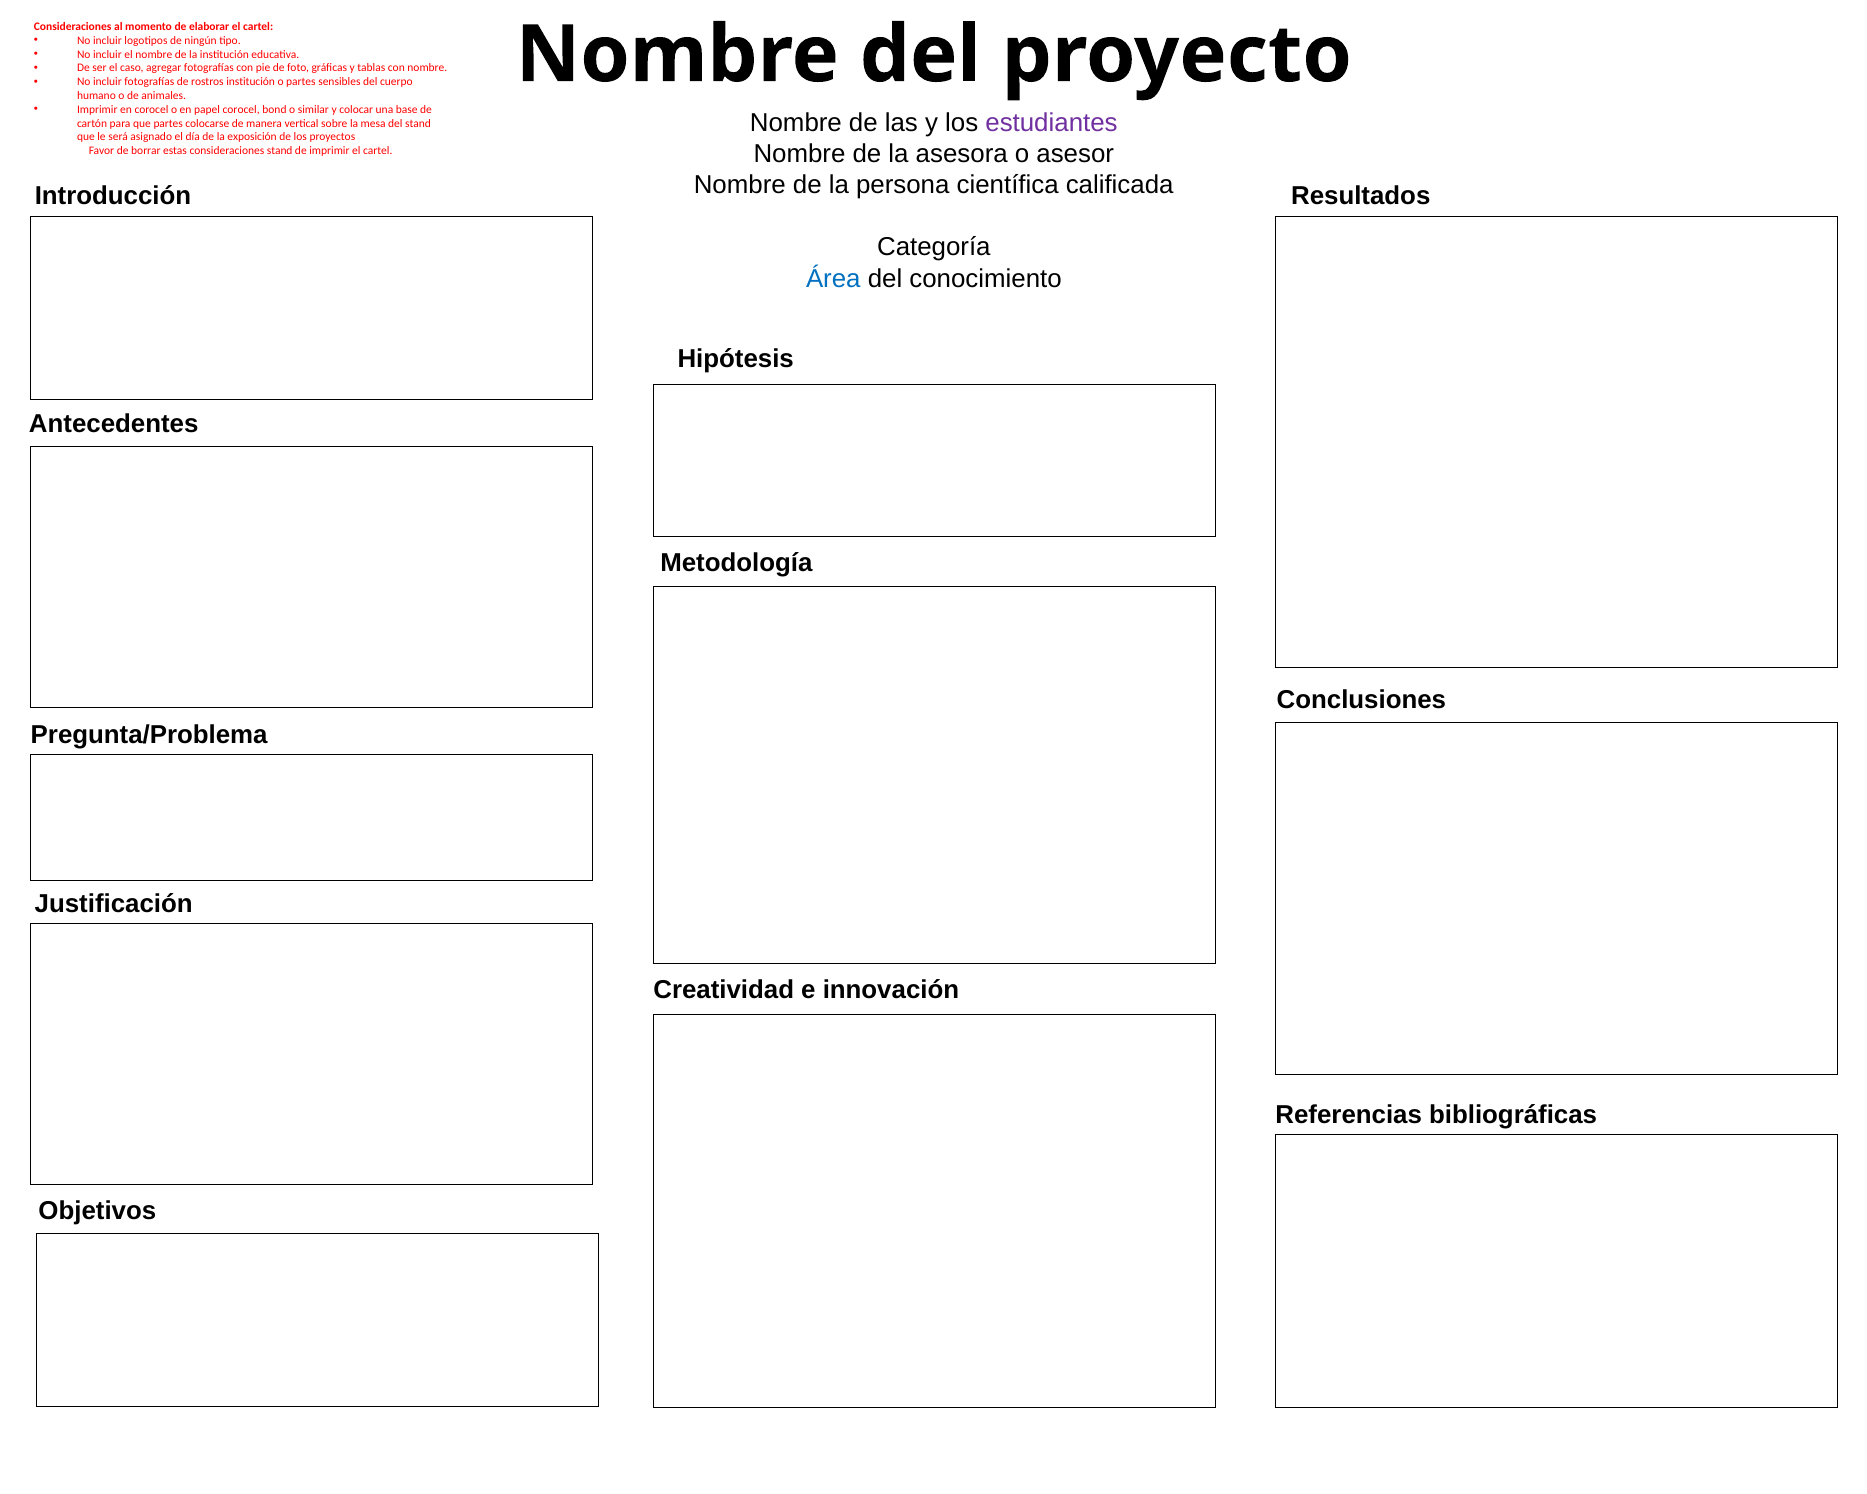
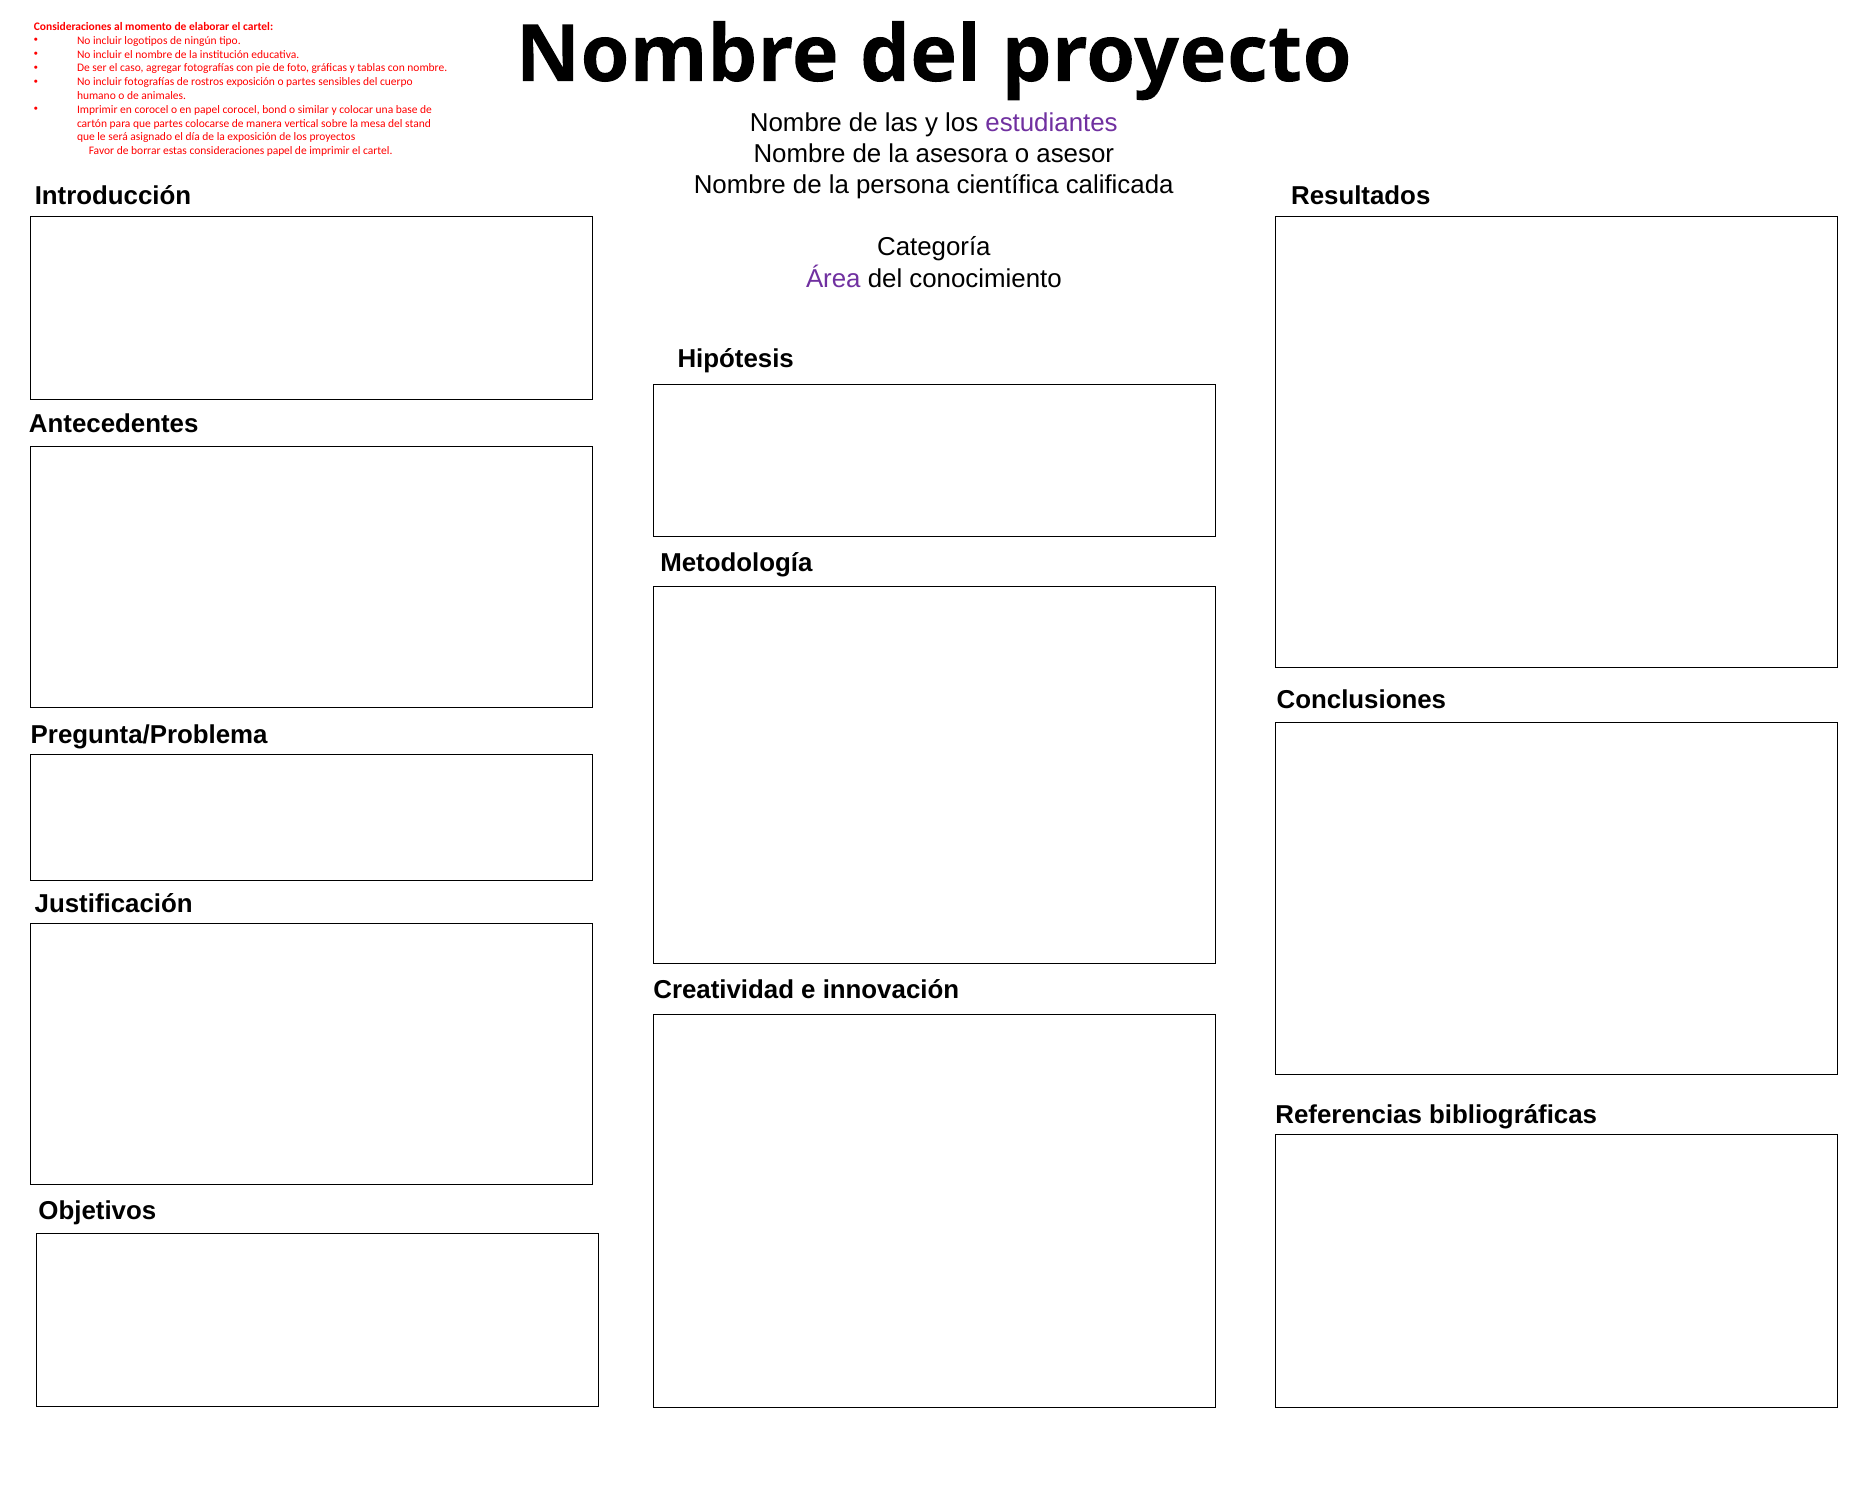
rostros institución: institución -> exposición
consideraciones stand: stand -> papel
Área colour: blue -> purple
